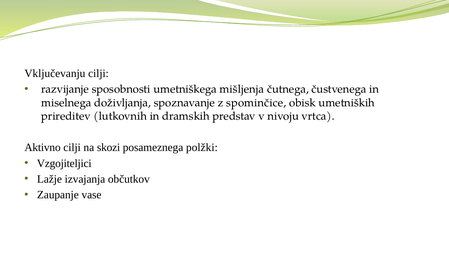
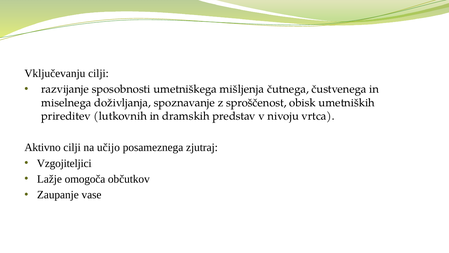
spominčice: spominčice -> sproščenost
skozi: skozi -> učijo
polžki: polžki -> zjutraj
izvajanja: izvajanja -> omogoča
